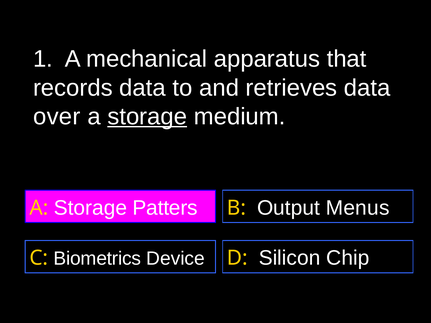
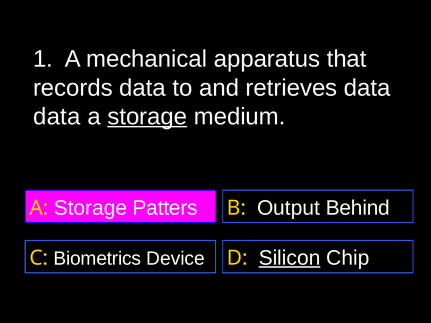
over at (57, 117): over -> data
Menus: Menus -> Behind
Silicon underline: none -> present
